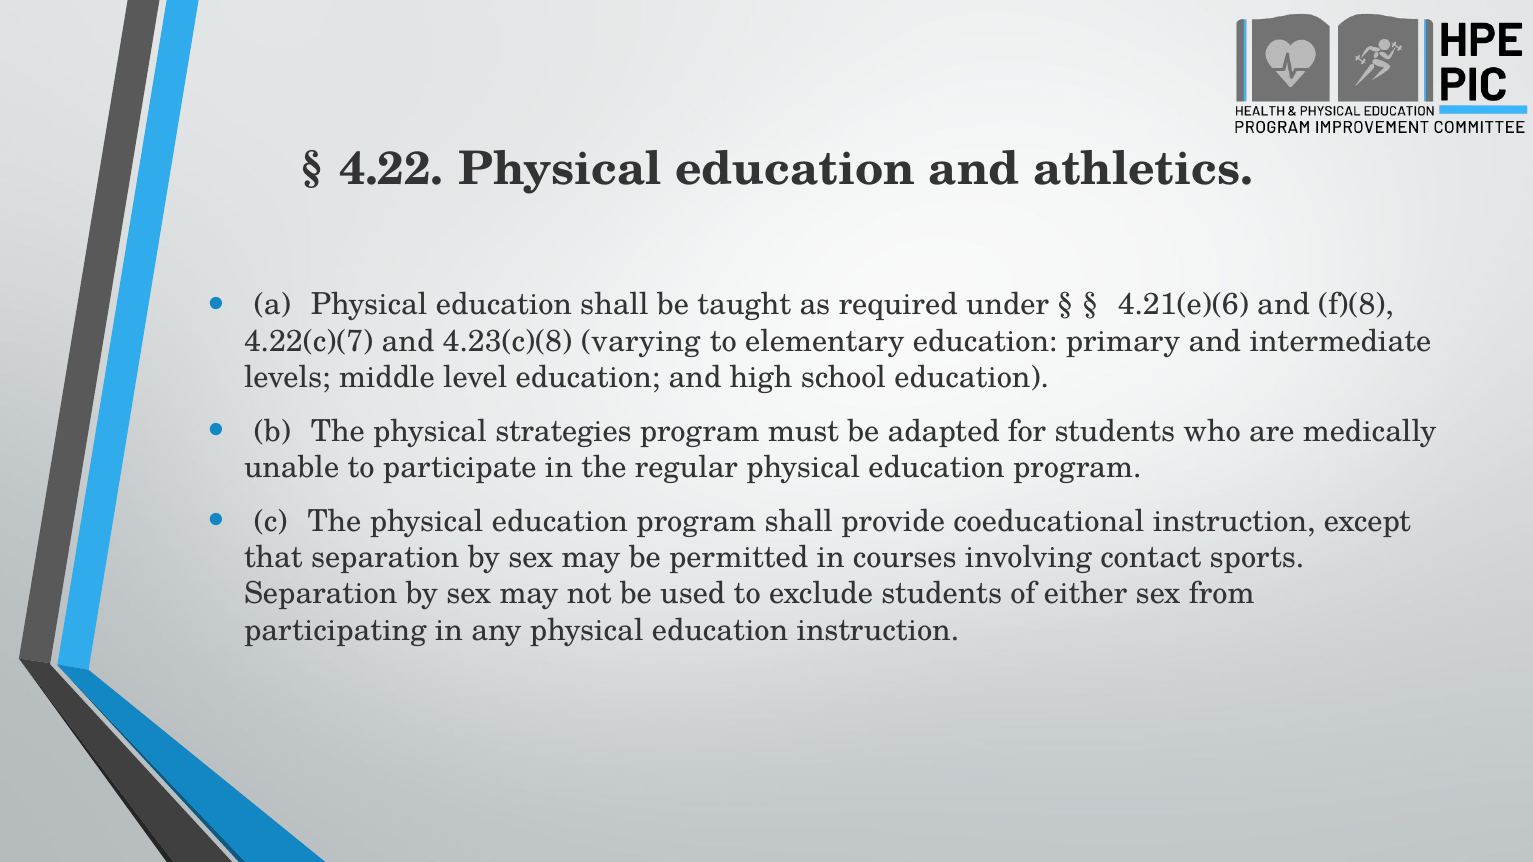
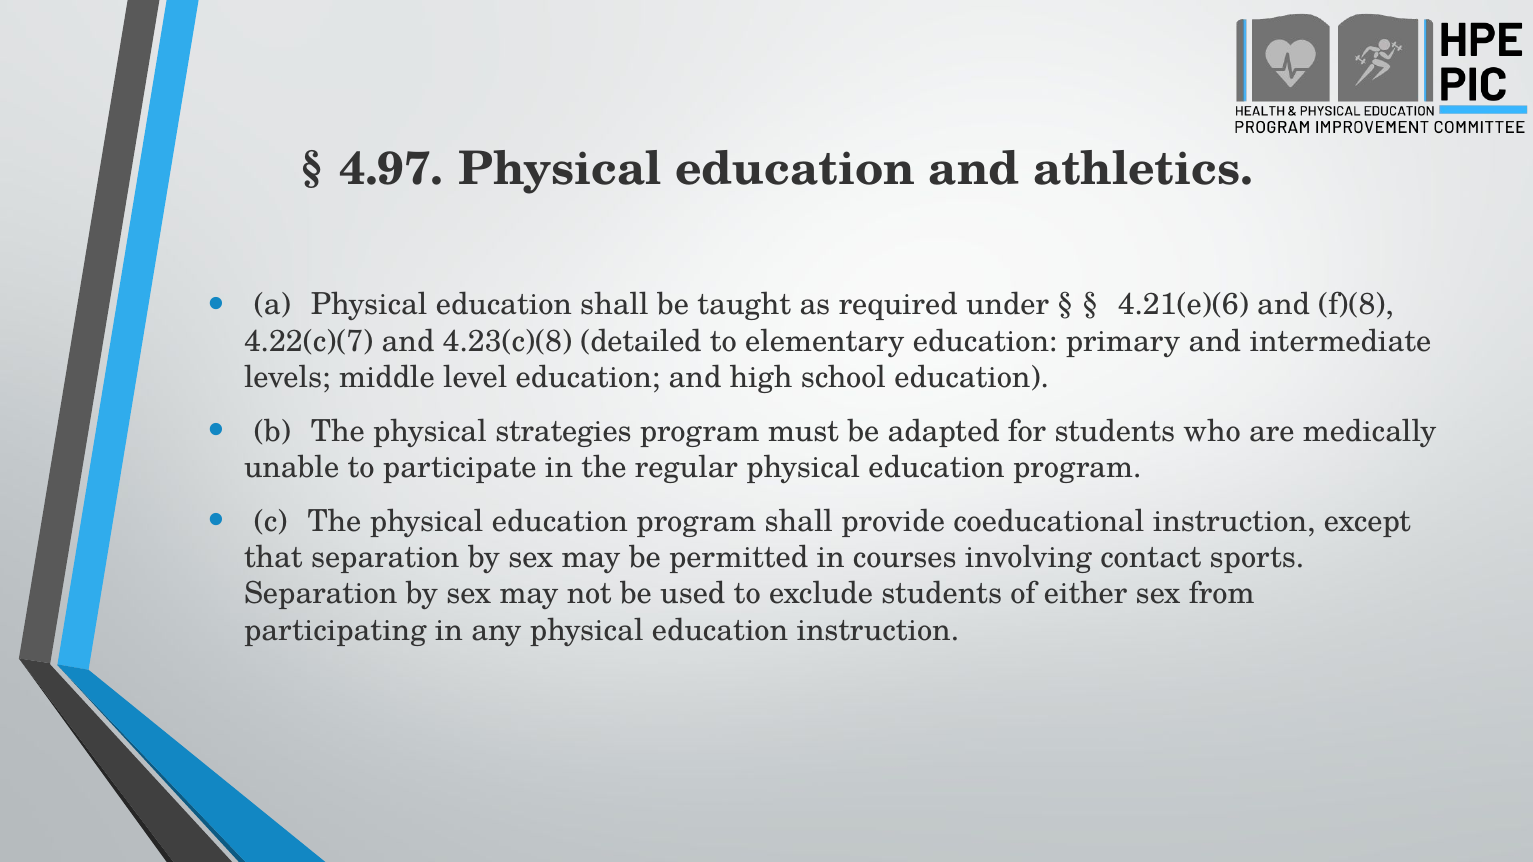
4.22: 4.22 -> 4.97
varying: varying -> detailed
